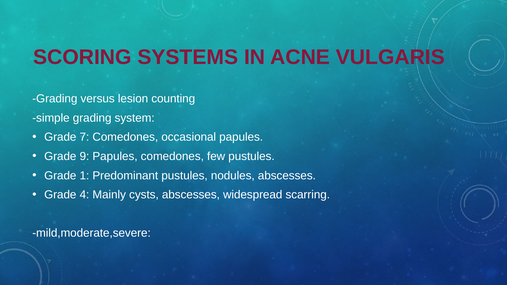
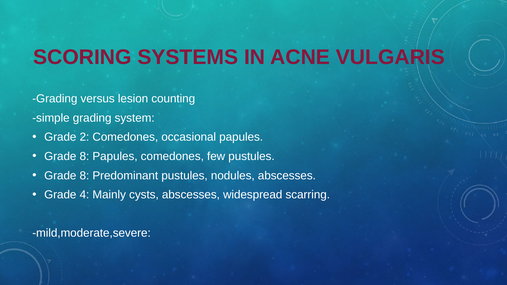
7: 7 -> 2
9 at (84, 156): 9 -> 8
1 at (84, 176): 1 -> 8
